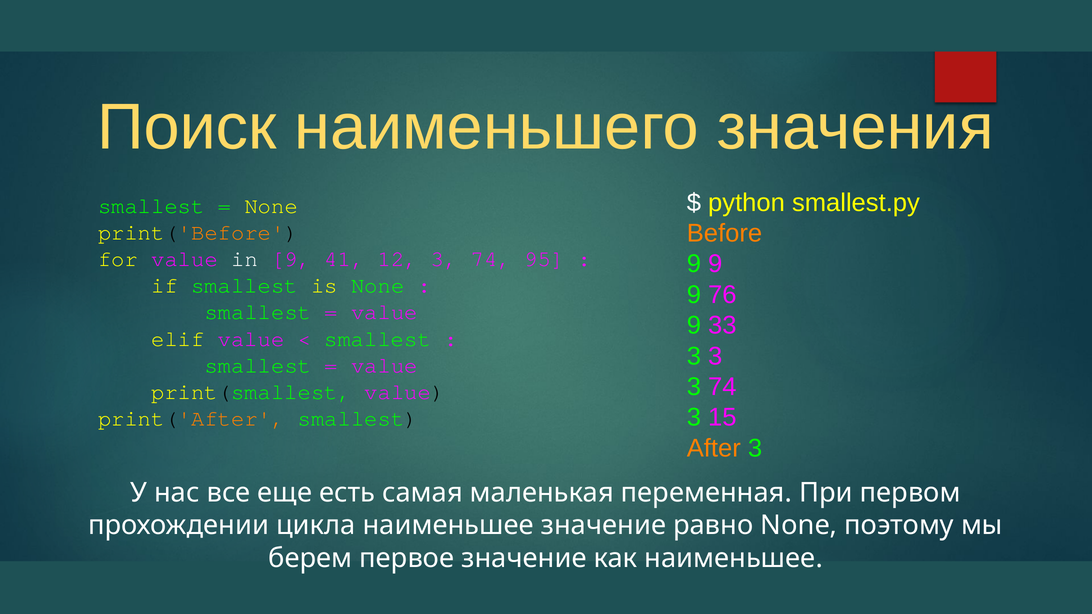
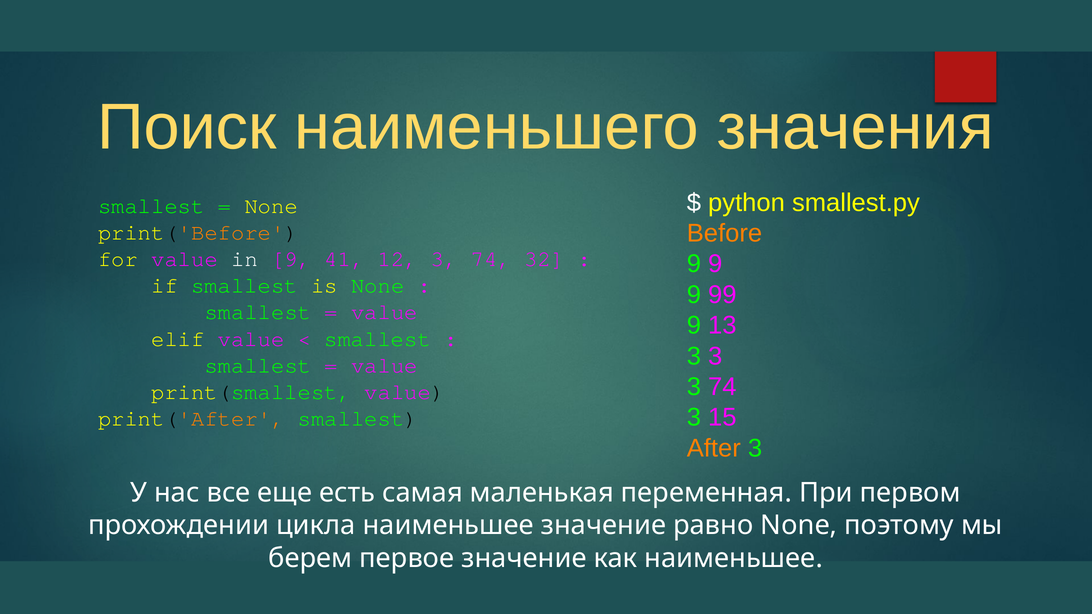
95: 95 -> 32
76: 76 -> 99
33: 33 -> 13
